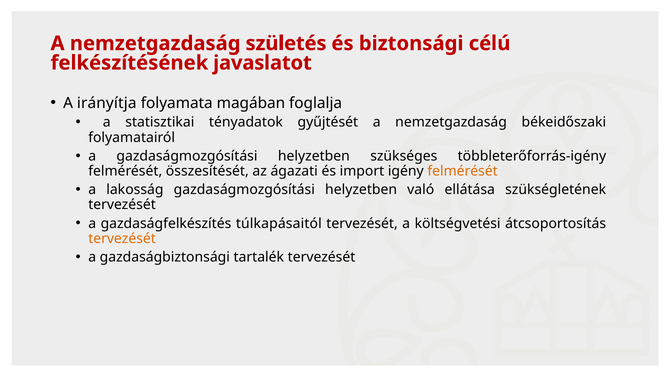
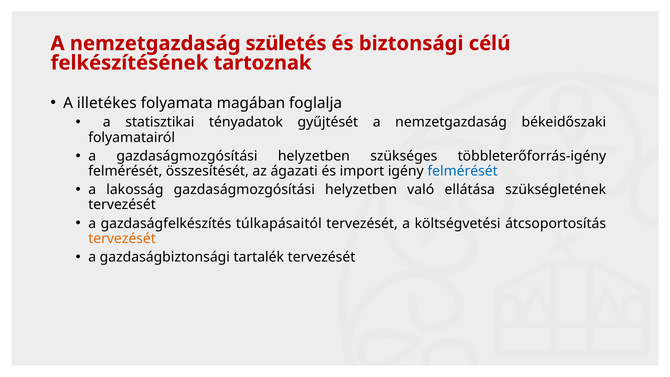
javaslatot: javaslatot -> tartoznak
irányítja: irányítja -> illetékes
felmérését at (463, 171) colour: orange -> blue
